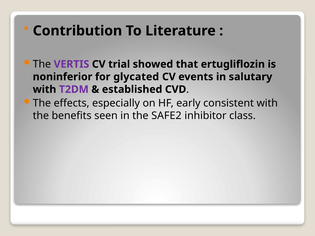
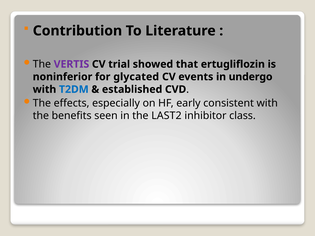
salutary: salutary -> undergo
T2DM colour: purple -> blue
SAFE2: SAFE2 -> LAST2
